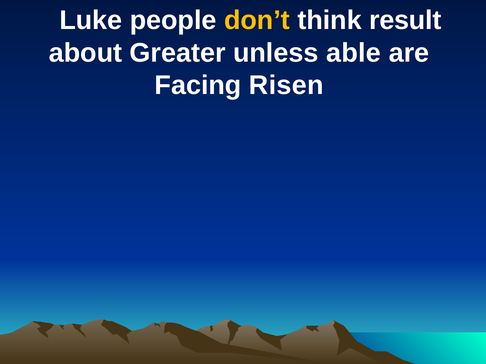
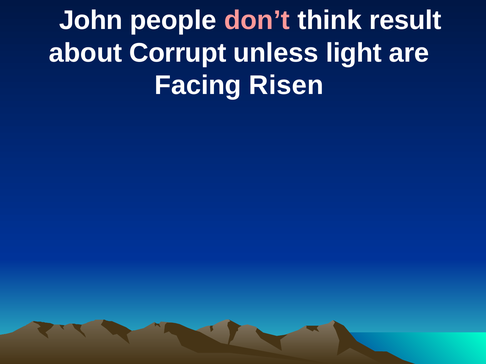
Luke: Luke -> John
don’t colour: yellow -> pink
Greater: Greater -> Corrupt
able: able -> light
